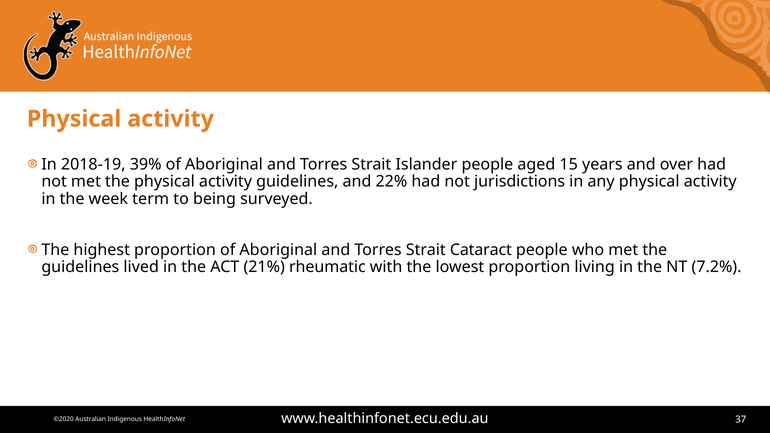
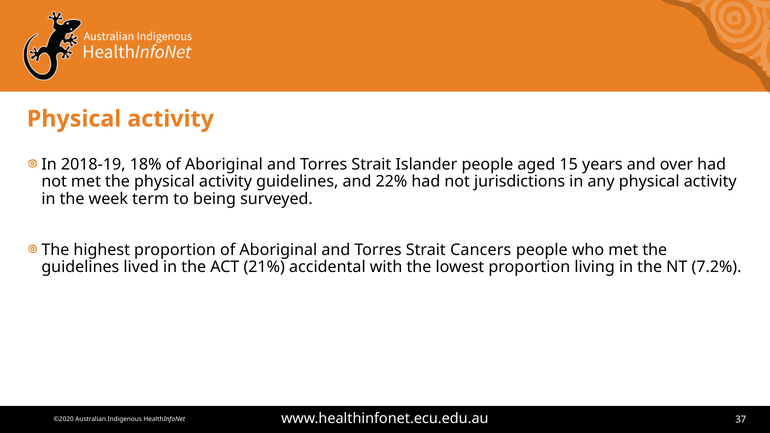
39%: 39% -> 18%
Cataract: Cataract -> Cancers
rheumatic: rheumatic -> accidental
